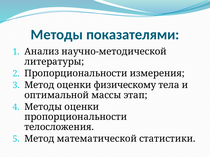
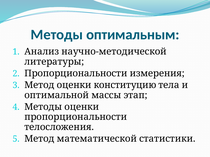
показателями: показателями -> оптимальным
физическому: физическому -> конституцию
